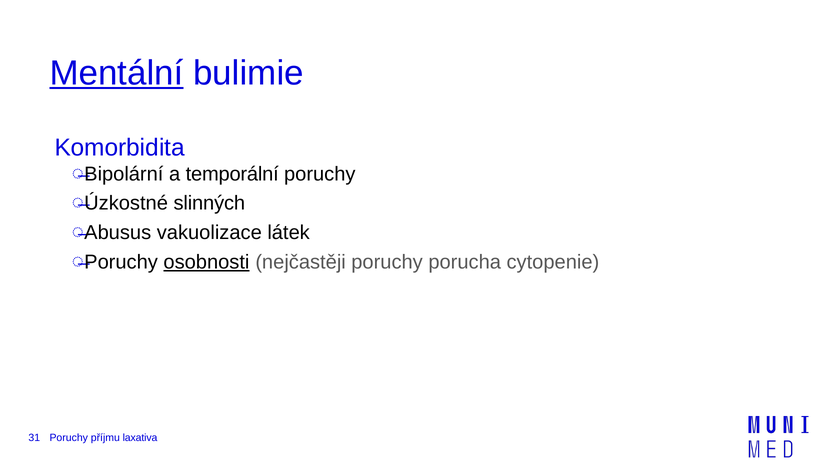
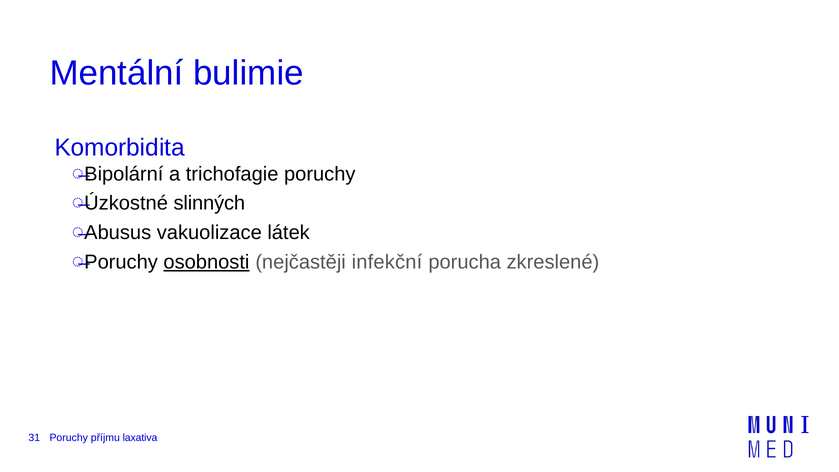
Mentální underline: present -> none
temporální: temporální -> trichofagie
nejčastěji poruchy: poruchy -> infekční
cytopenie: cytopenie -> zkreslené
